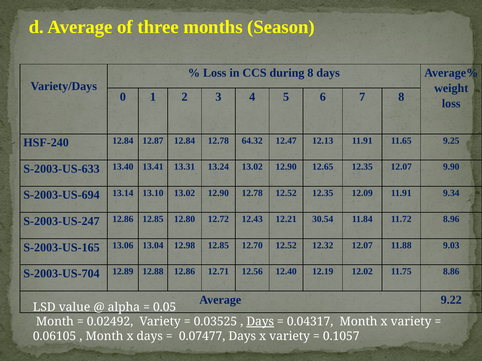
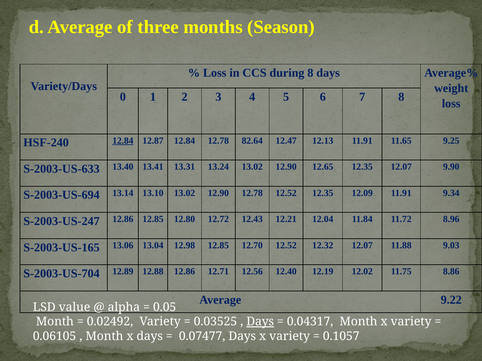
12.84 at (123, 141) underline: none -> present
64.32: 64.32 -> 82.64
30.54: 30.54 -> 12.04
